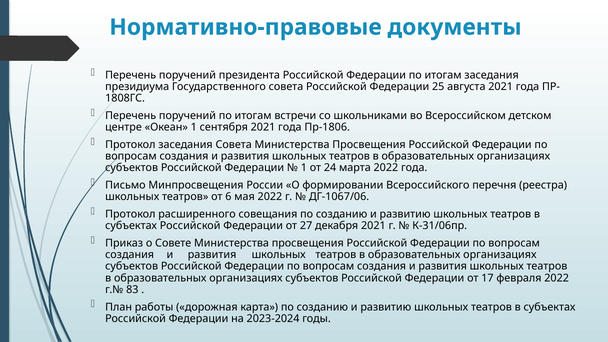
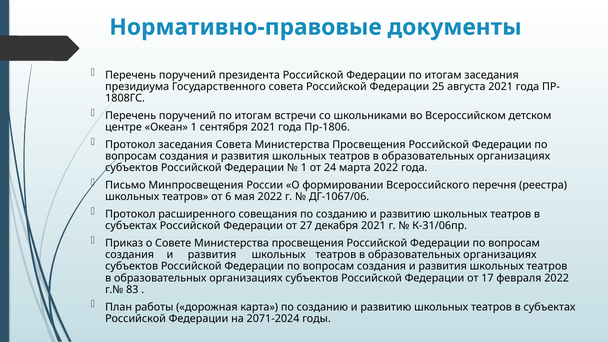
2023-2024: 2023-2024 -> 2071-2024
